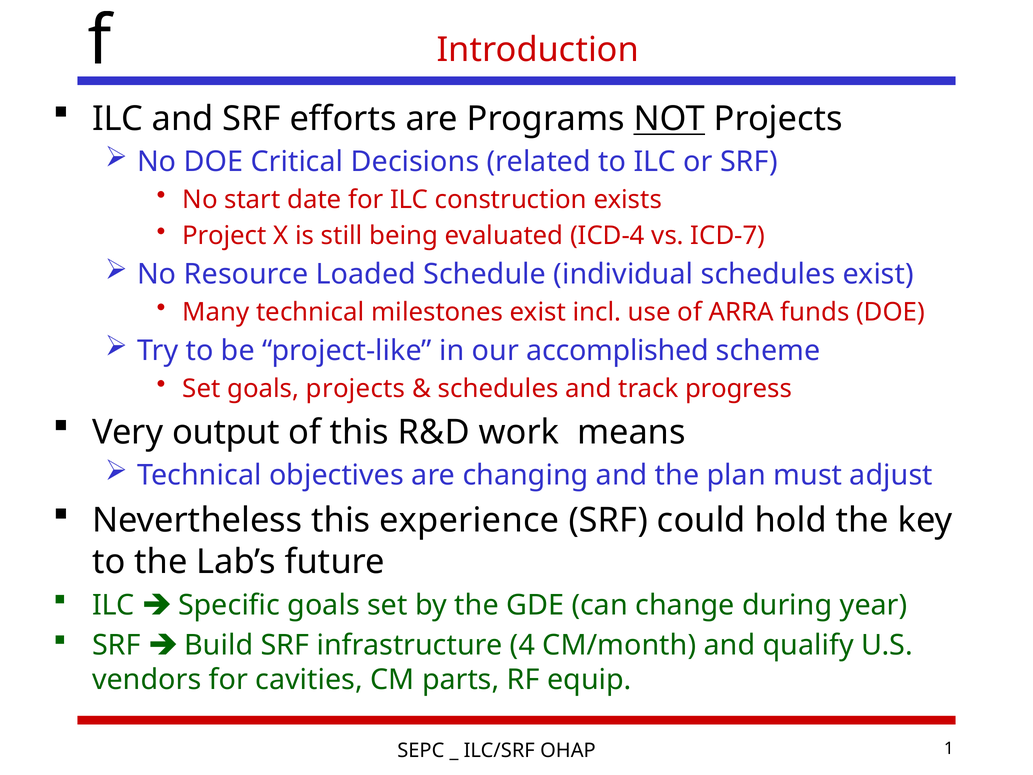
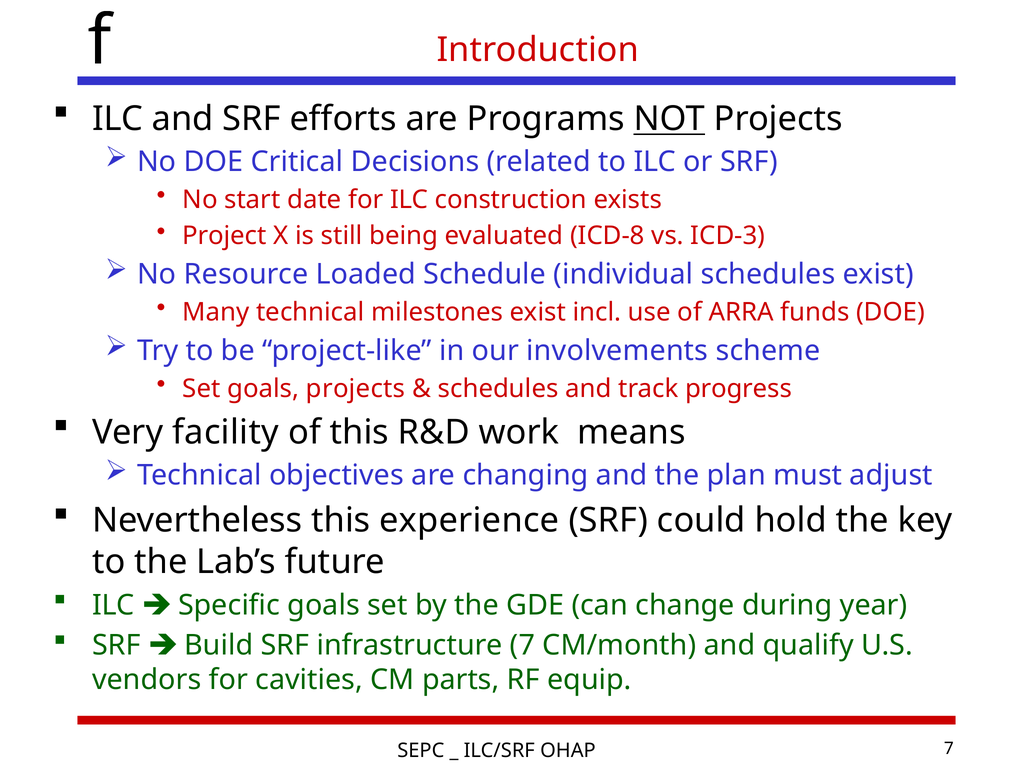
ICD-4: ICD-4 -> ICD-8
ICD-7: ICD-7 -> ICD-3
accomplished: accomplished -> involvements
output: output -> facility
infrastructure 4: 4 -> 7
OHAP 1: 1 -> 7
